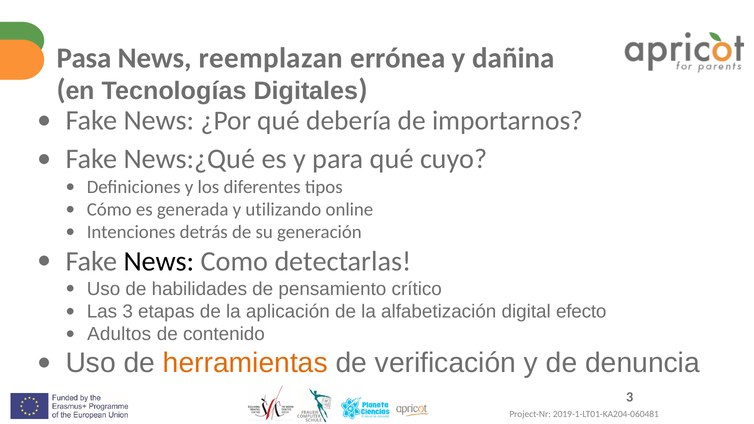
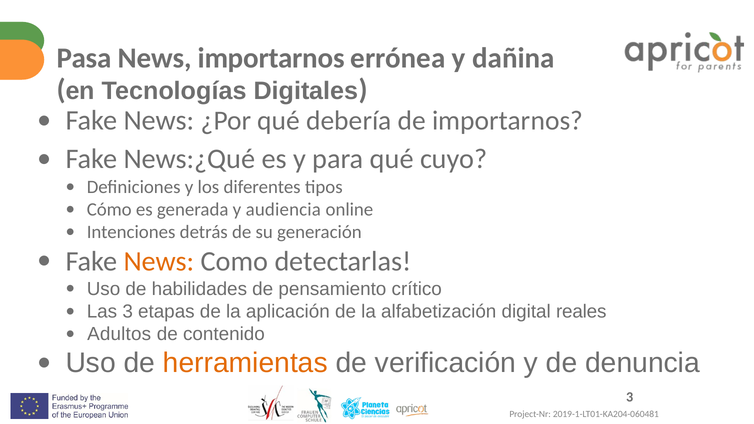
News reemplazan: reemplazan -> importarnos
utilizando: utilizando -> audiencia
News at (159, 261) colour: black -> orange
efecto: efecto -> reales
